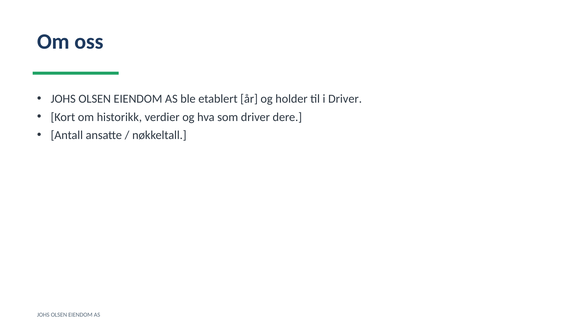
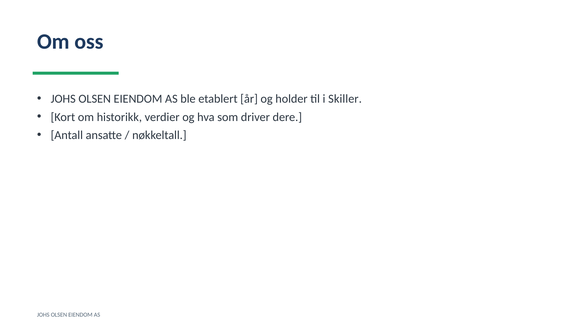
i Driver: Driver -> Skiller
